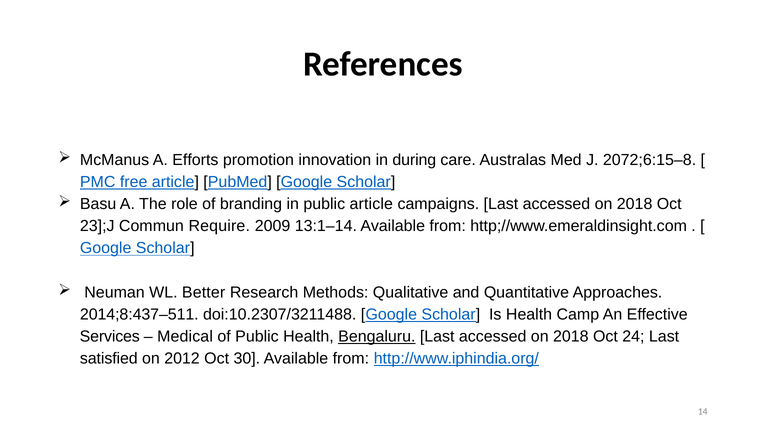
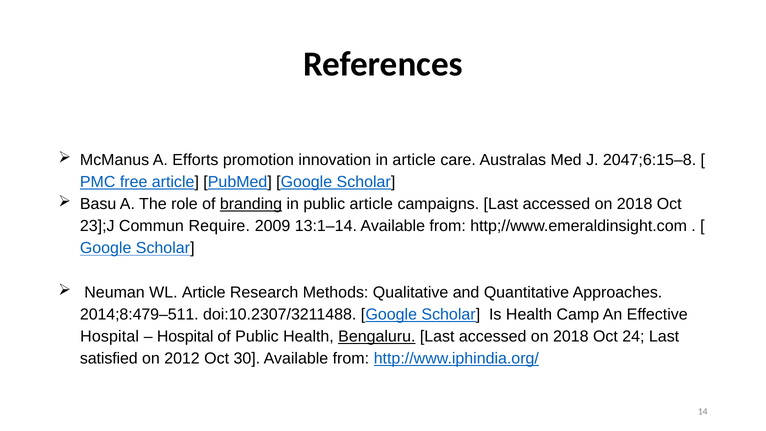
in during: during -> article
2072;6:15–8: 2072;6:15–8 -> 2047;6:15–8
branding underline: none -> present
WL Better: Better -> Article
2014;8:437–511: 2014;8:437–511 -> 2014;8:479–511
Services at (110, 336): Services -> Hospital
Medical at (185, 336): Medical -> Hospital
